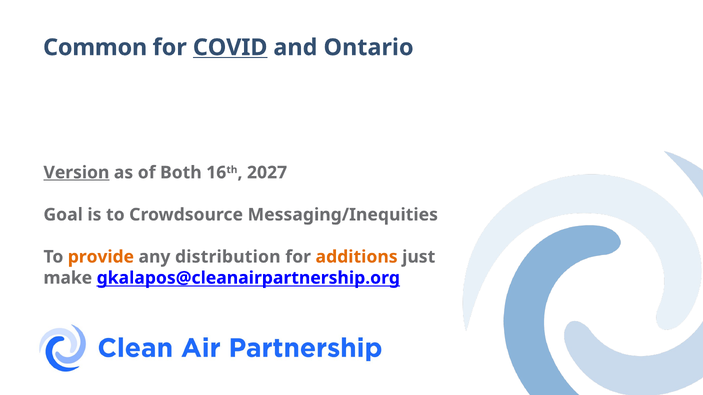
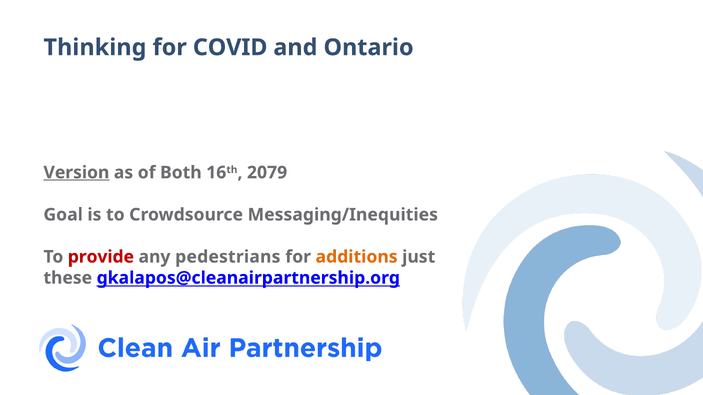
Common: Common -> Thinking
COVID underline: present -> none
2027: 2027 -> 2079
provide colour: orange -> red
distribution: distribution -> pedestrians
make: make -> these
